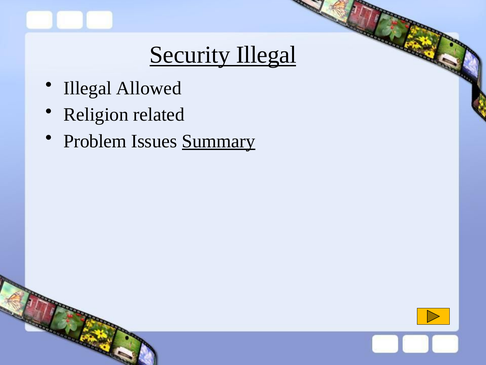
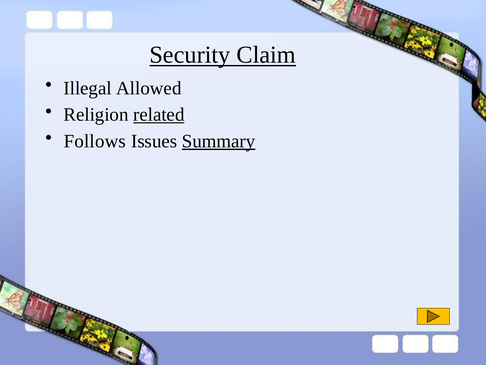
Security Illegal: Illegal -> Claim
related underline: none -> present
Problem: Problem -> Follows
